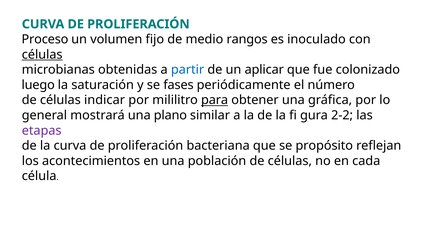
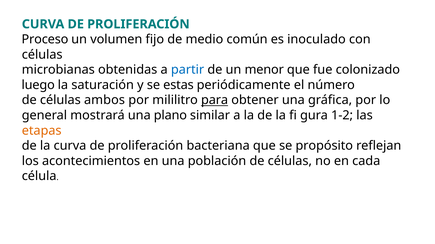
rangos: rangos -> común
células at (42, 55) underline: present -> none
aplicar: aplicar -> menor
fases: fases -> estas
indicar: indicar -> ambos
2-2: 2-2 -> 1-2
etapas colour: purple -> orange
